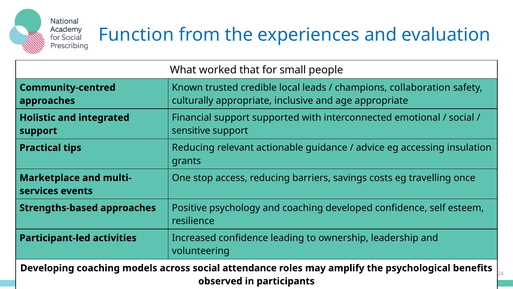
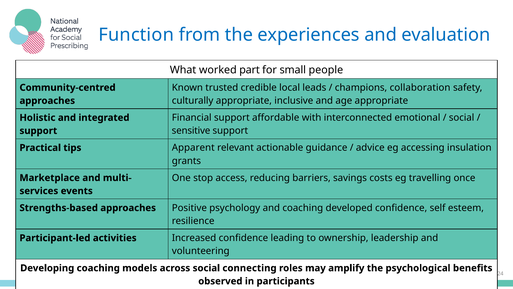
that: that -> part
supported: supported -> affordable
tips Reducing: Reducing -> Apparent
attendance: attendance -> connecting
